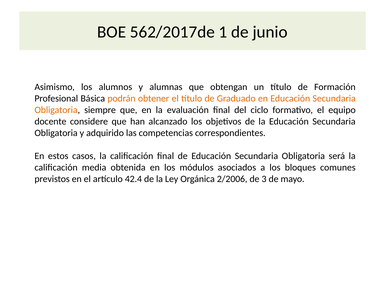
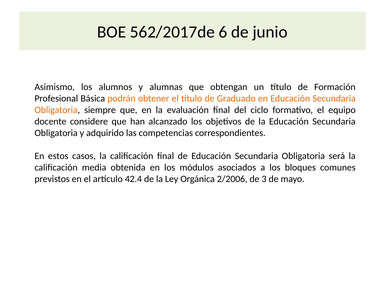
1: 1 -> 6
